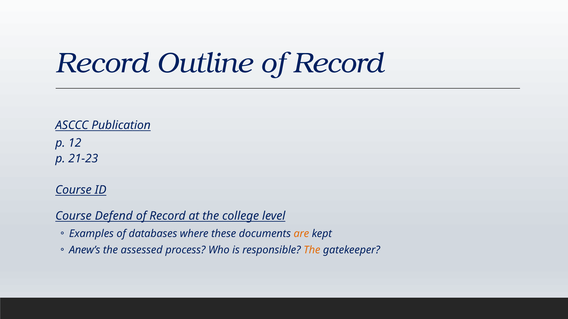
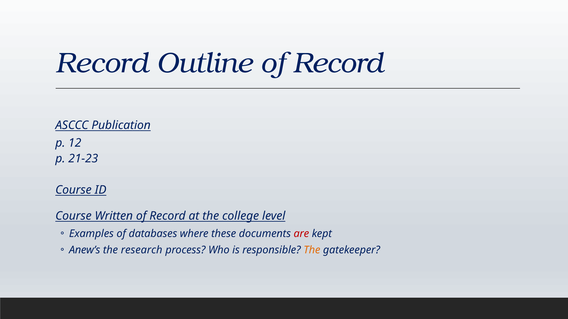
Defend: Defend -> Written
are colour: orange -> red
assessed: assessed -> research
